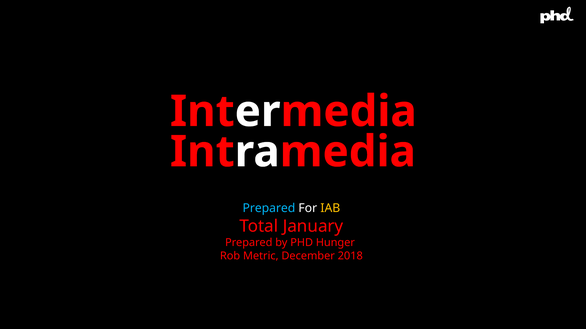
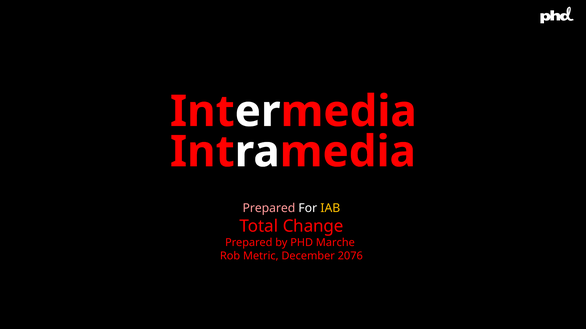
Prepared at (269, 209) colour: light blue -> pink
January: January -> Change
Hunger: Hunger -> Marche
2018: 2018 -> 2076
